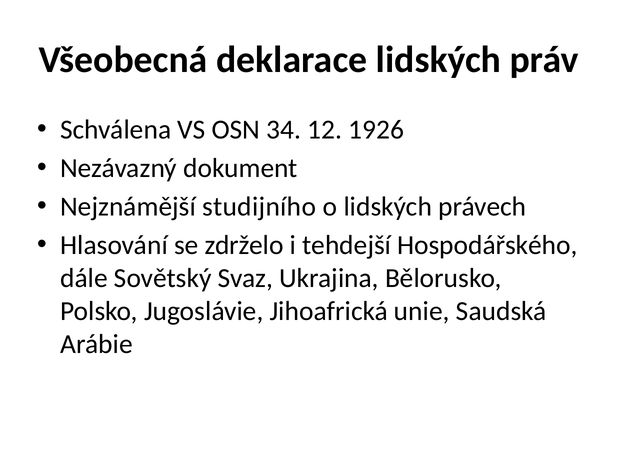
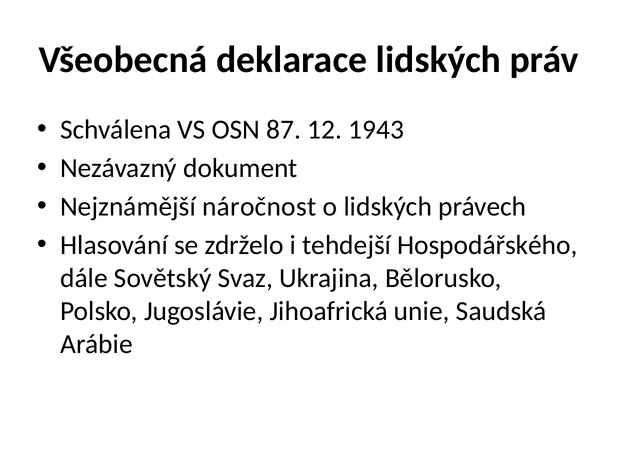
34: 34 -> 87
1926: 1926 -> 1943
studijního: studijního -> náročnost
